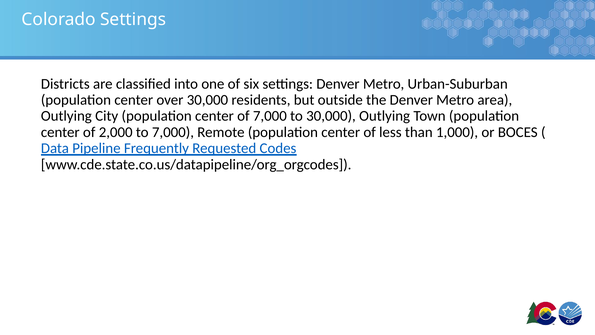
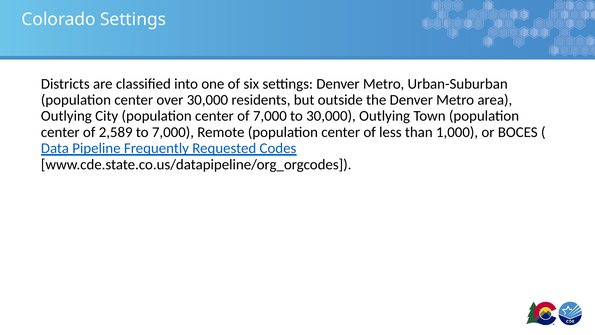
2,000: 2,000 -> 2,589
